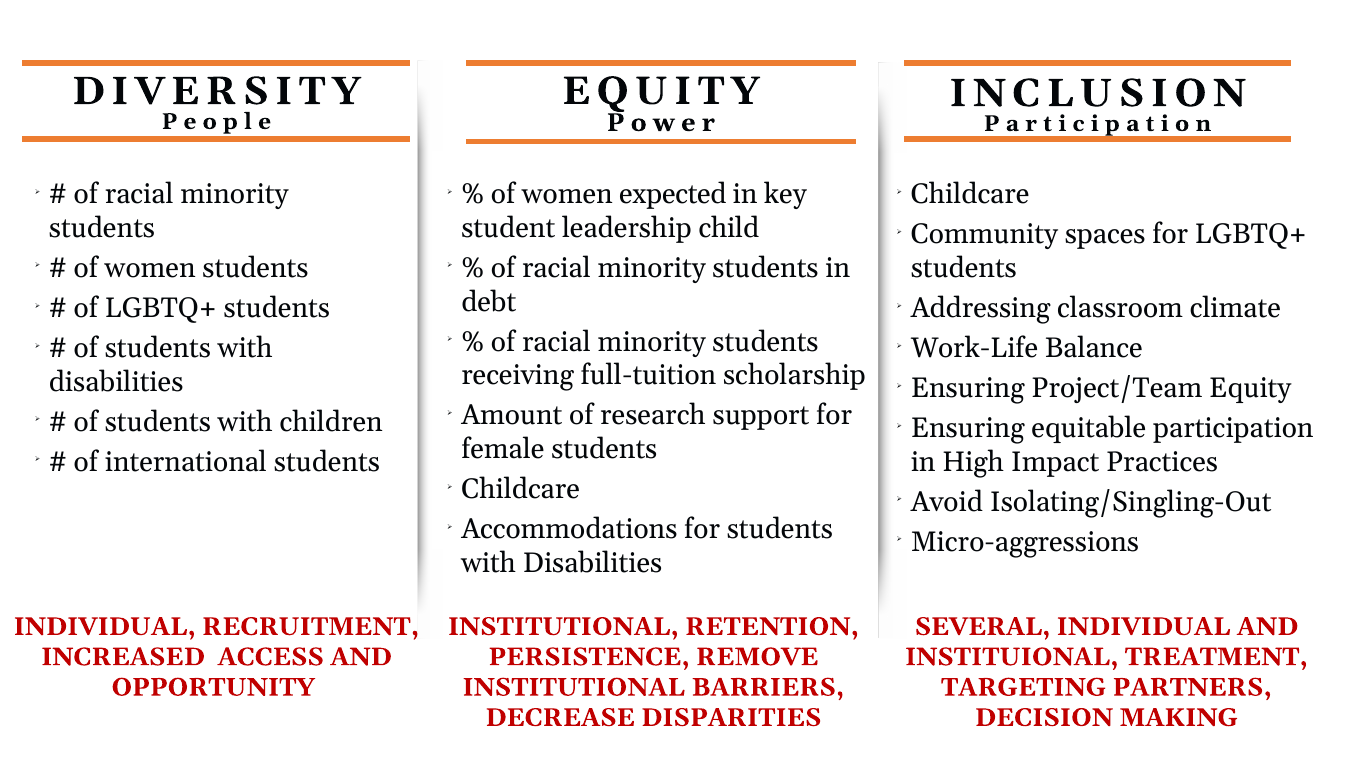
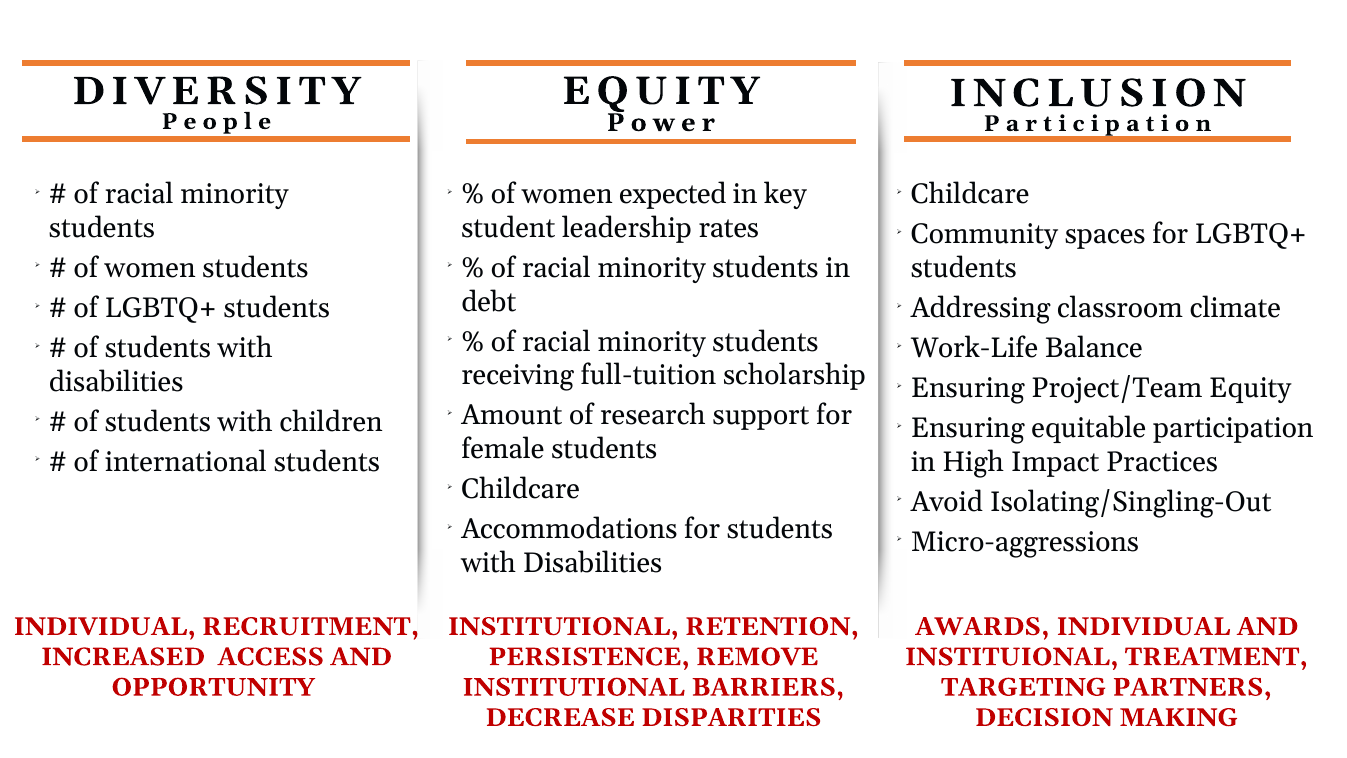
child: child -> rates
SEVERAL: SEVERAL -> AWARDS
